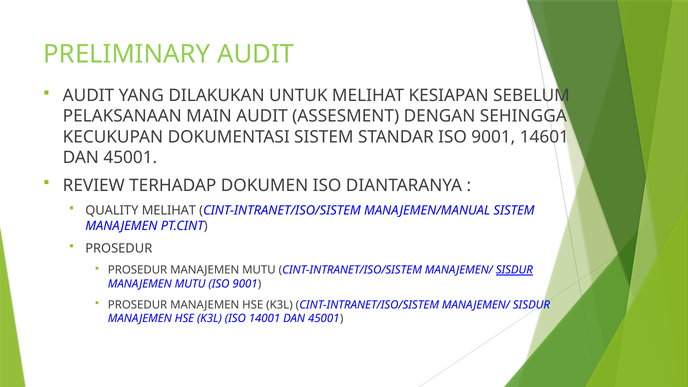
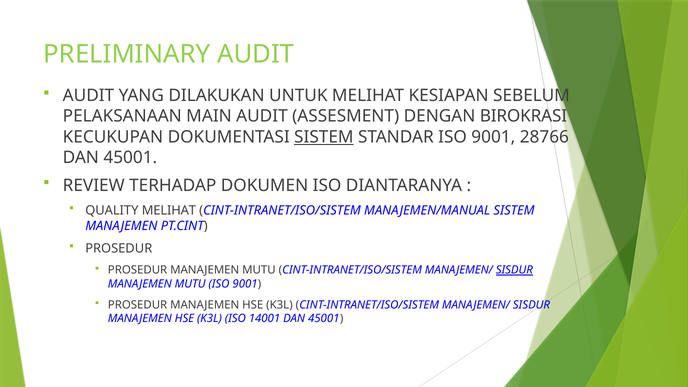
SEHINGGA: SEHINGGA -> BIROKRASI
SISTEM at (324, 137) underline: none -> present
14601: 14601 -> 28766
